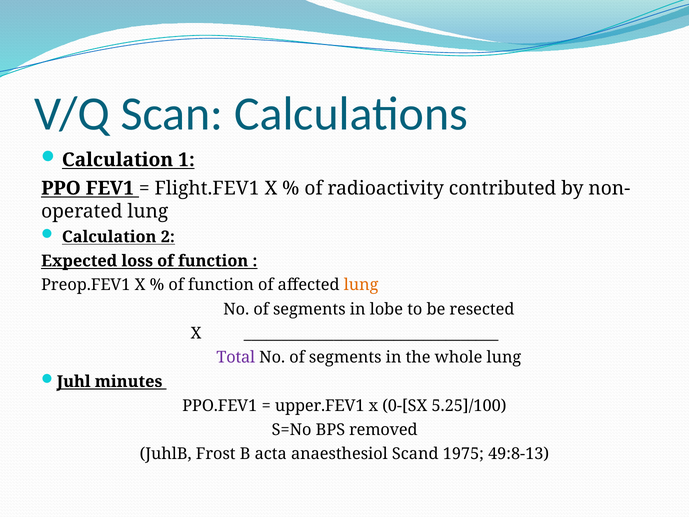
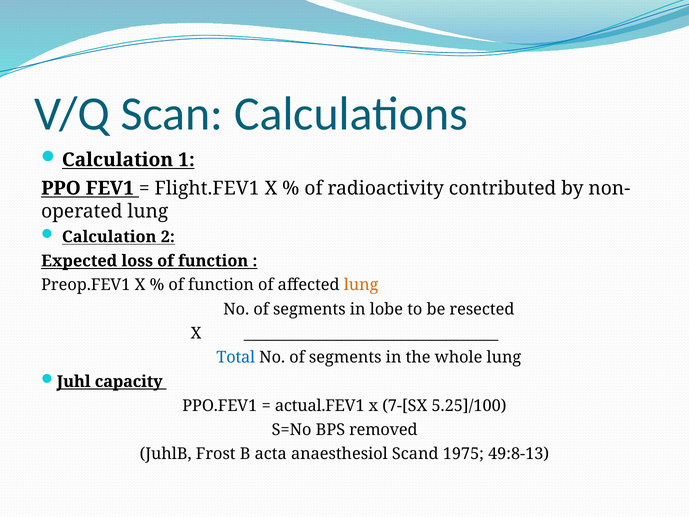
Total colour: purple -> blue
minutes: minutes -> capacity
upper.FEV1: upper.FEV1 -> actual.FEV1
0-[SX: 0-[SX -> 7-[SX
